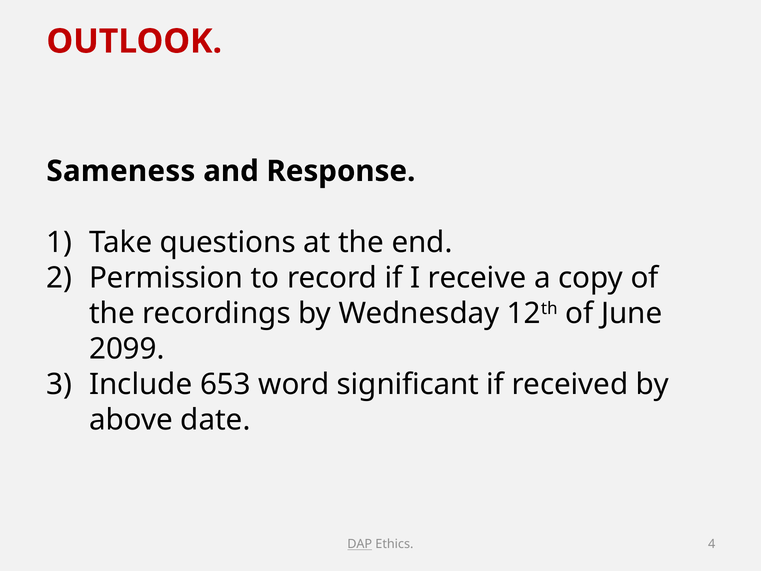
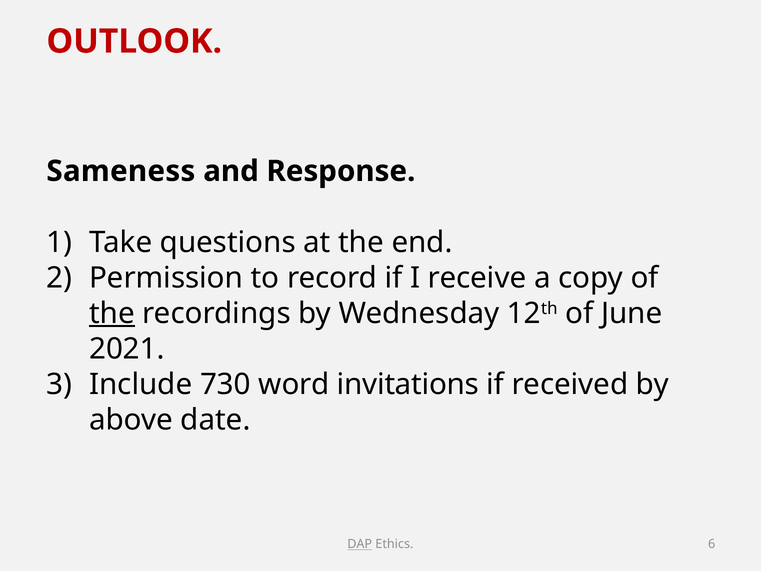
the at (112, 313) underline: none -> present
2099: 2099 -> 2021
653: 653 -> 730
significant: significant -> invitations
4: 4 -> 6
